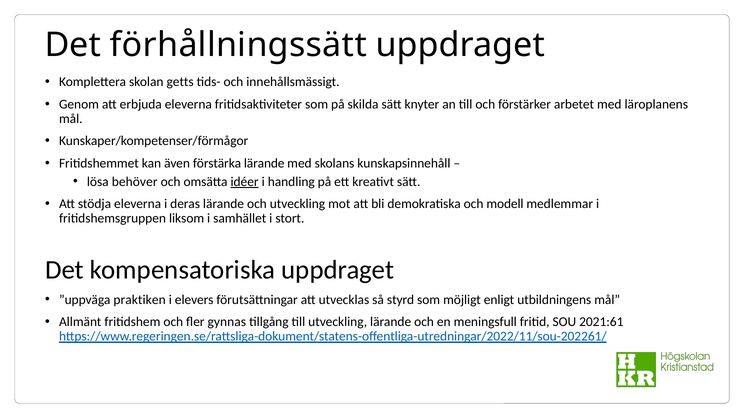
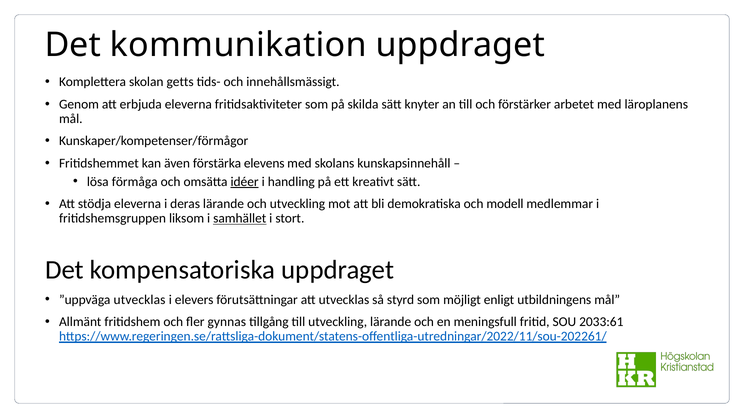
förhållningssätt: förhållningssätt -> kommunikation
förstärka lärande: lärande -> elevens
behöver: behöver -> förmåga
samhället underline: none -> present
”uppväga praktiken: praktiken -> utvecklas
2021:61: 2021:61 -> 2033:61
